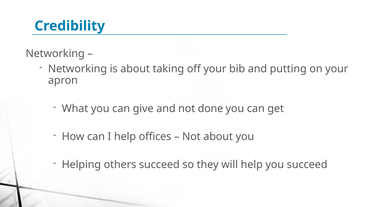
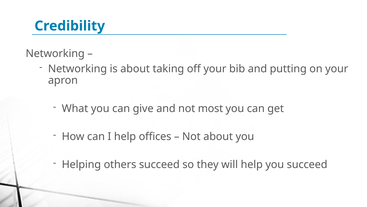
done: done -> most
